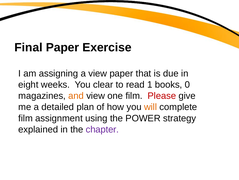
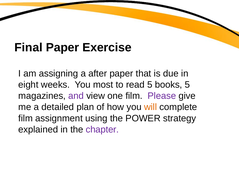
a view: view -> after
clear: clear -> most
read 1: 1 -> 5
books 0: 0 -> 5
and colour: orange -> purple
Please colour: red -> purple
